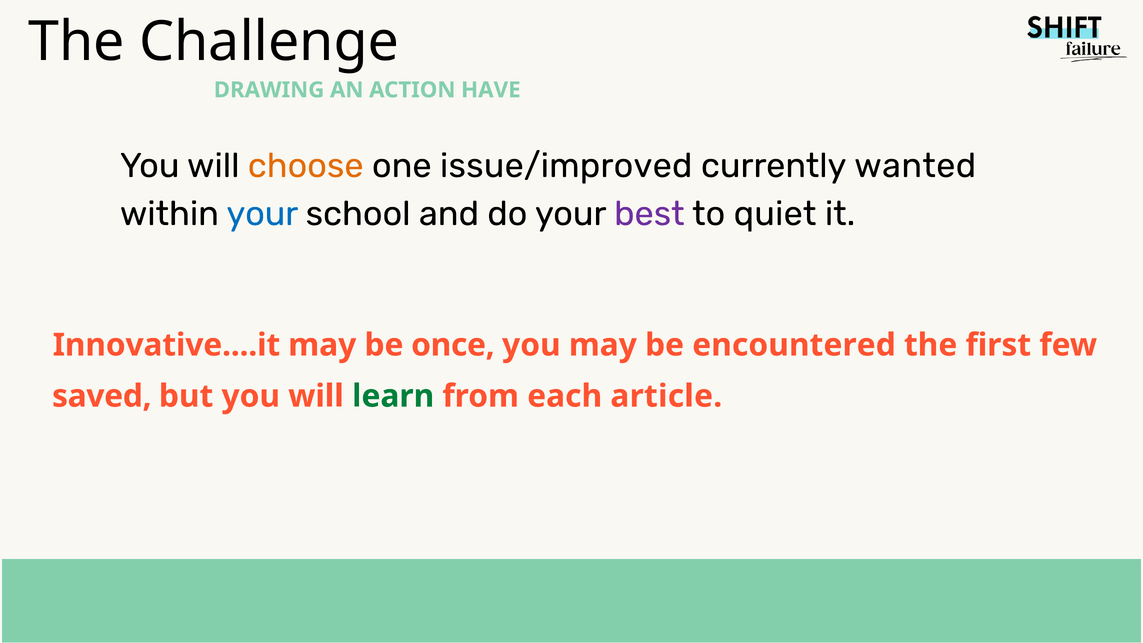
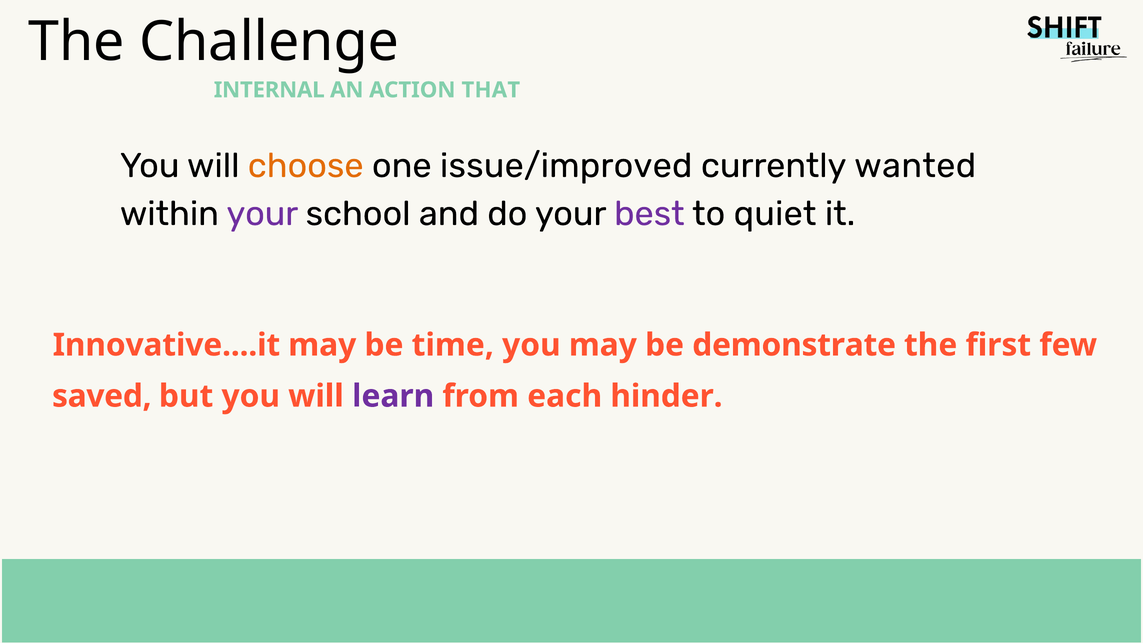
DRAWING: DRAWING -> INTERNAL
HAVE: HAVE -> THAT
your at (262, 214) colour: blue -> purple
once: once -> time
encountered: encountered -> demonstrate
learn colour: green -> purple
article: article -> hinder
